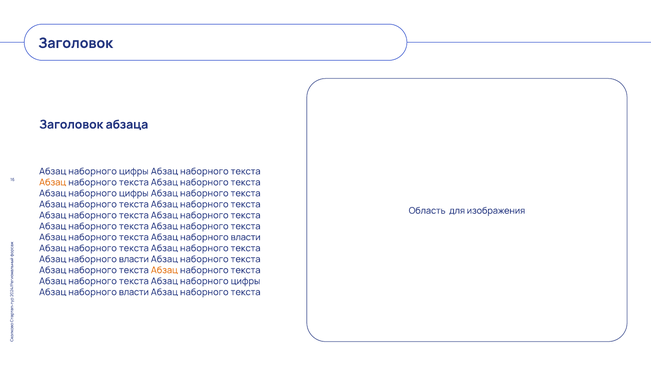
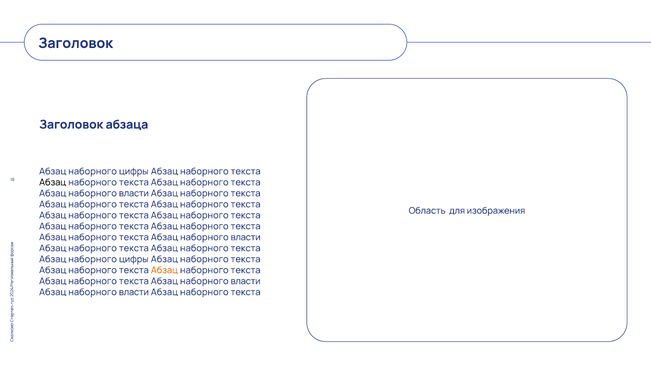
Абзац at (53, 182) colour: orange -> black
цифры at (134, 193): цифры -> власти
власти at (134, 259): власти -> цифры
цифры at (246, 281): цифры -> власти
